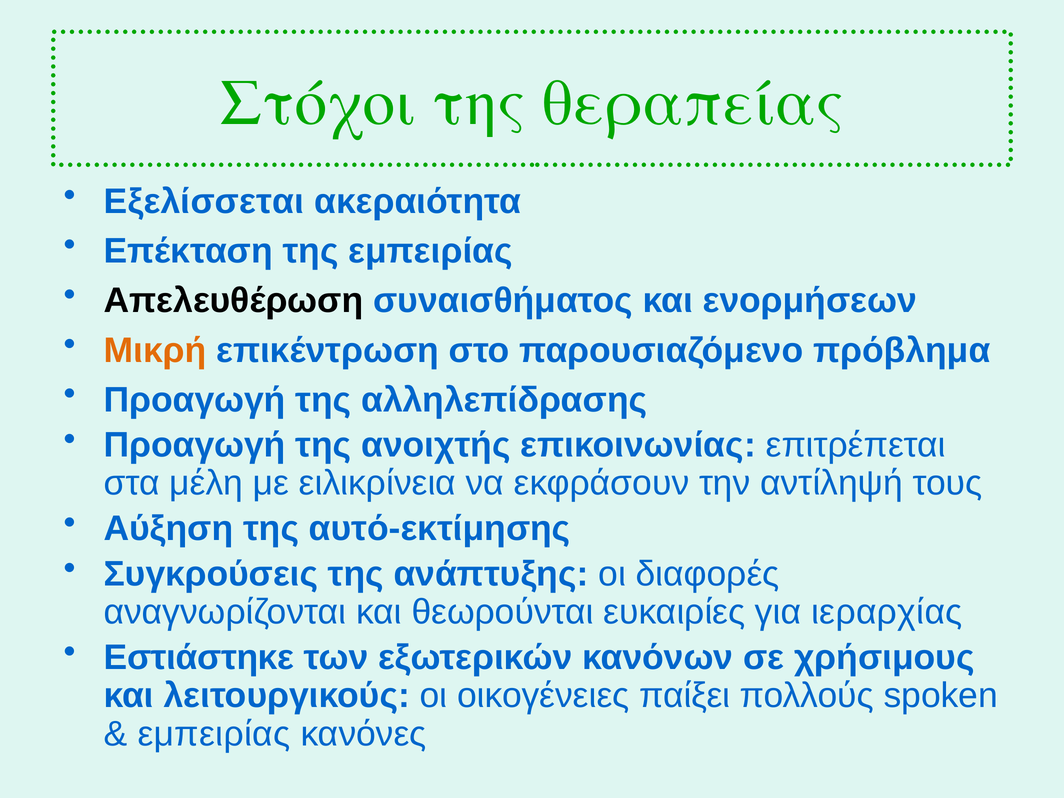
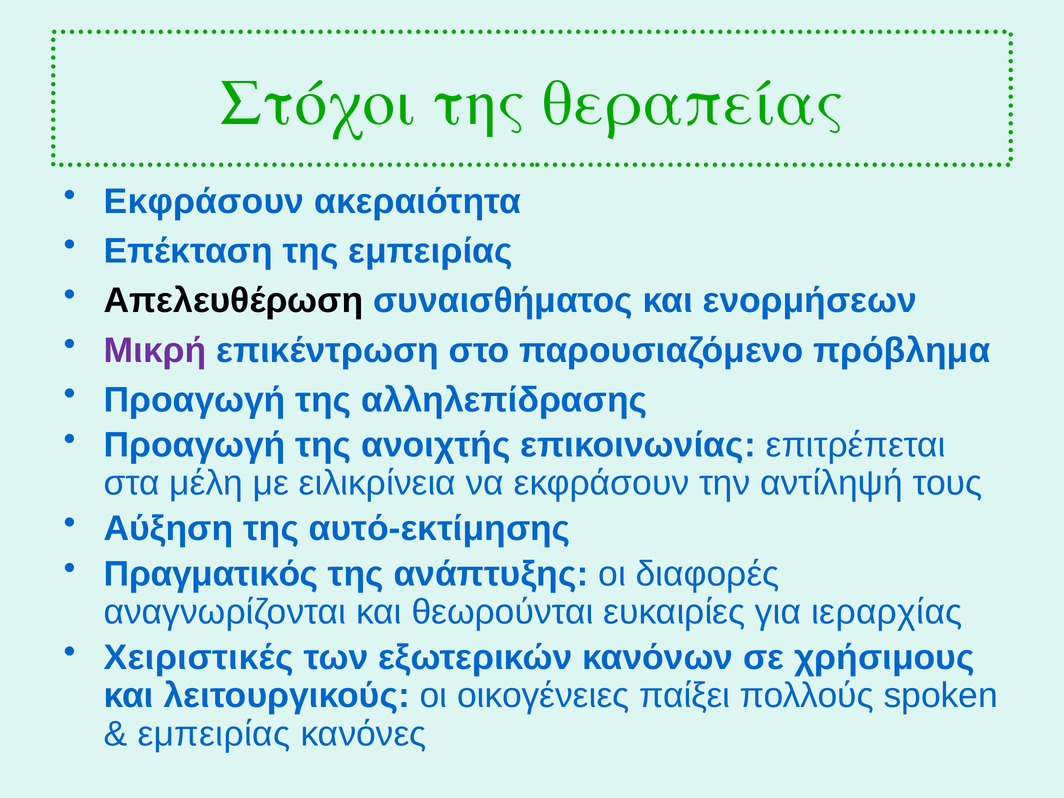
Εξελίσσεται at (204, 201): Εξελίσσεται -> Εκφράσουν
Μικρή colour: orange -> purple
Συγκρούσεις: Συγκρούσεις -> Πραγματικός
Εστιάστηκε: Εστιάστηκε -> Χειριστικές
